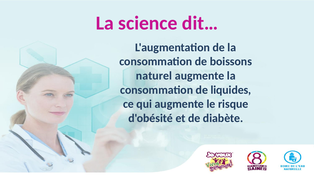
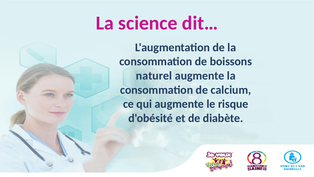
liquides: liquides -> calcium
